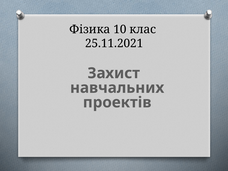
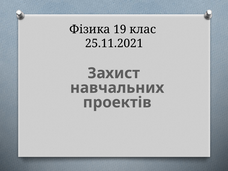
10: 10 -> 19
